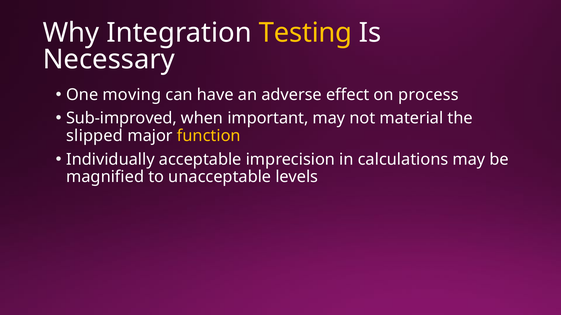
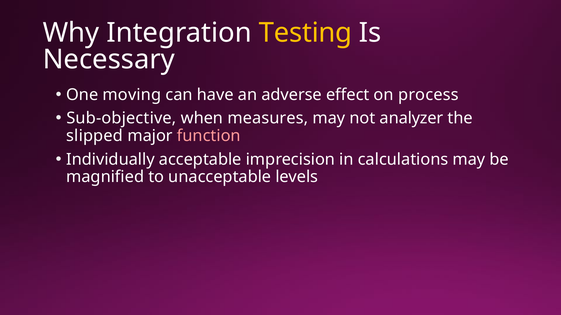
Sub-improved: Sub-improved -> Sub-objective
important: important -> measures
material: material -> analyzer
function colour: yellow -> pink
